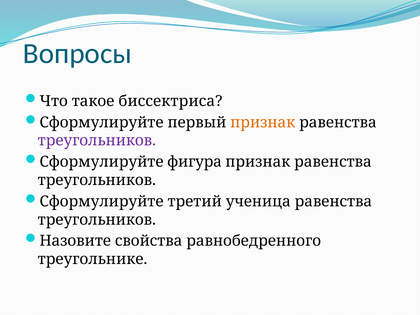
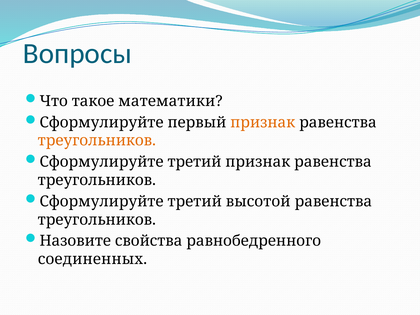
биссектриса: биссектриса -> математики
треугольников at (97, 141) colour: purple -> orange
фигура at (195, 162): фигура -> третий
ученица: ученица -> высотой
треугольнике: треугольнике -> соединенных
